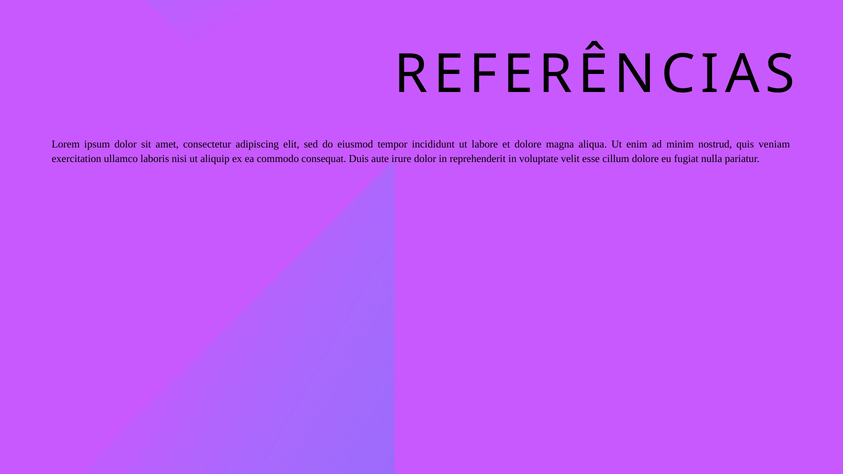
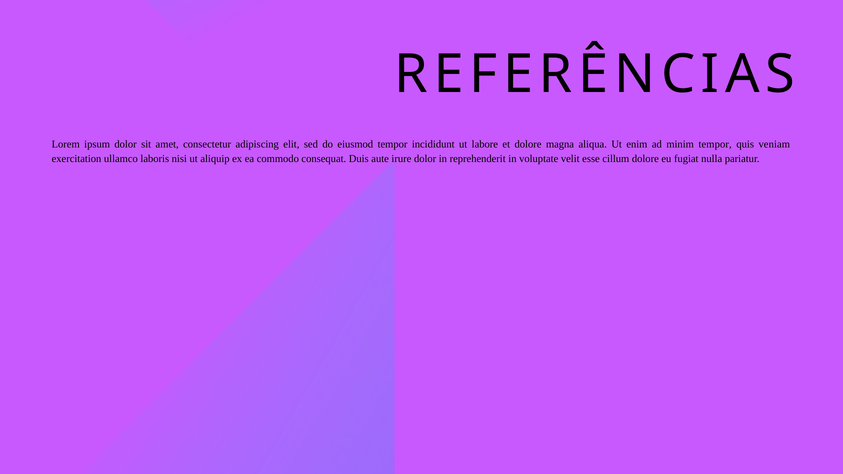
minim nostrud: nostrud -> tempor
